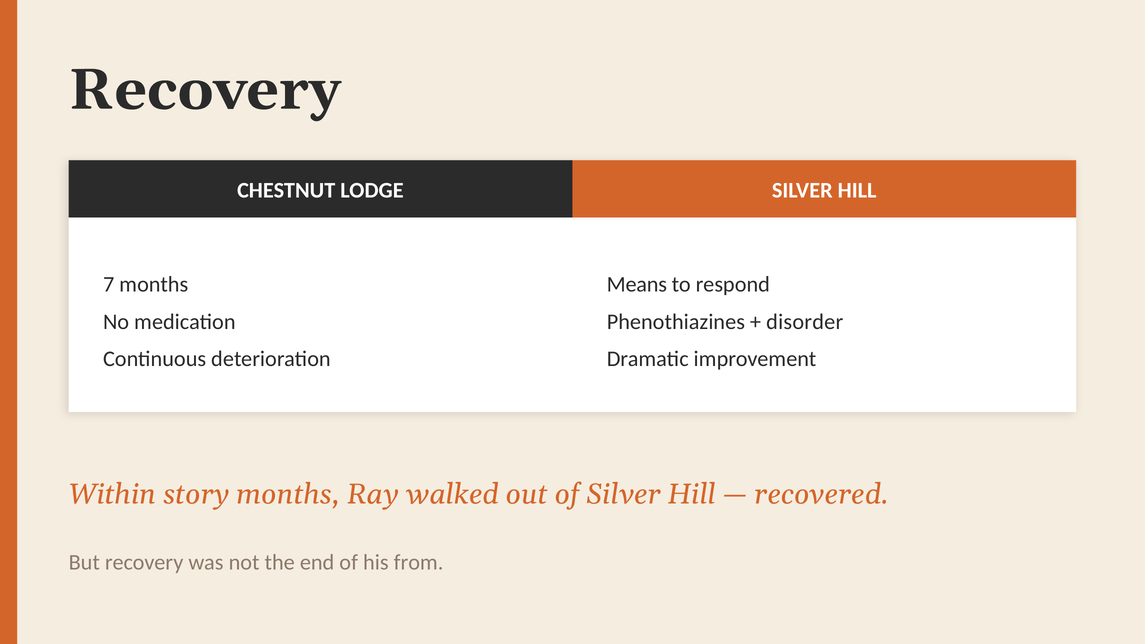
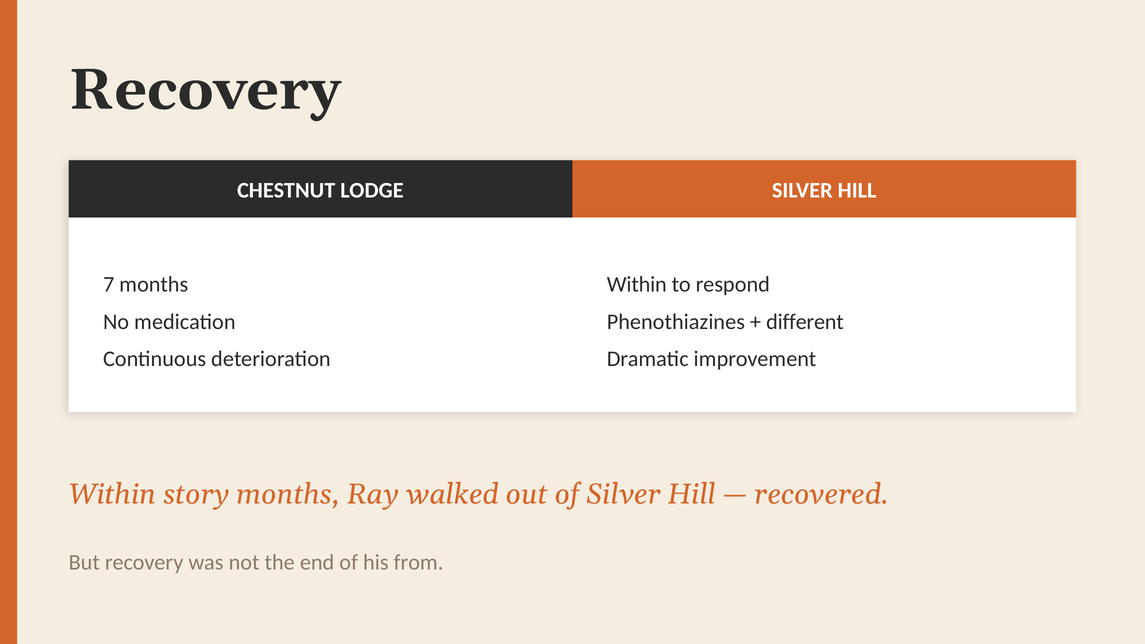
Means at (637, 284): Means -> Within
disorder: disorder -> different
